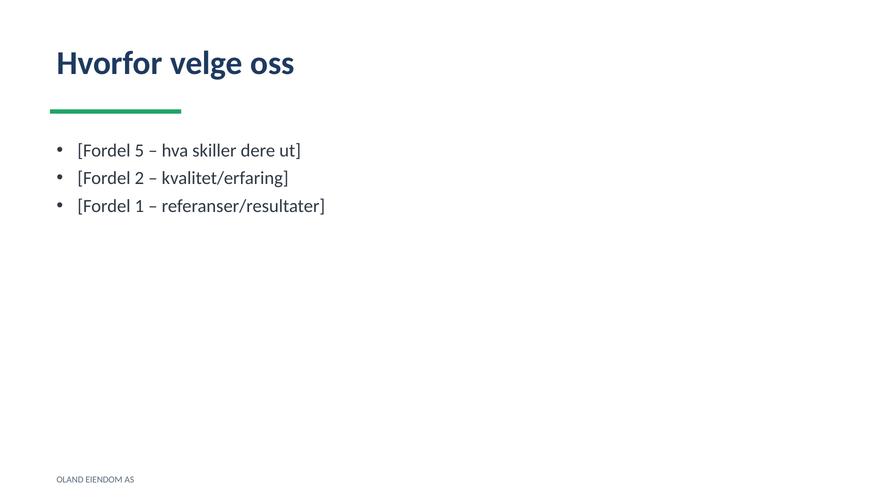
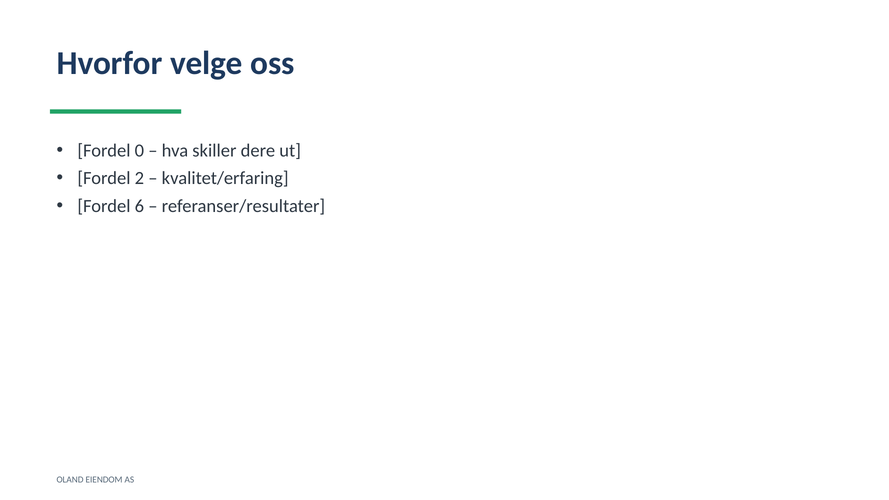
5: 5 -> 0
1: 1 -> 6
